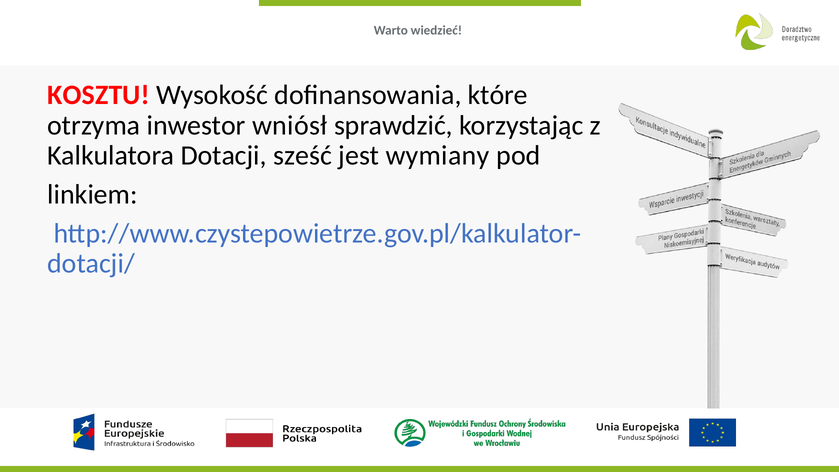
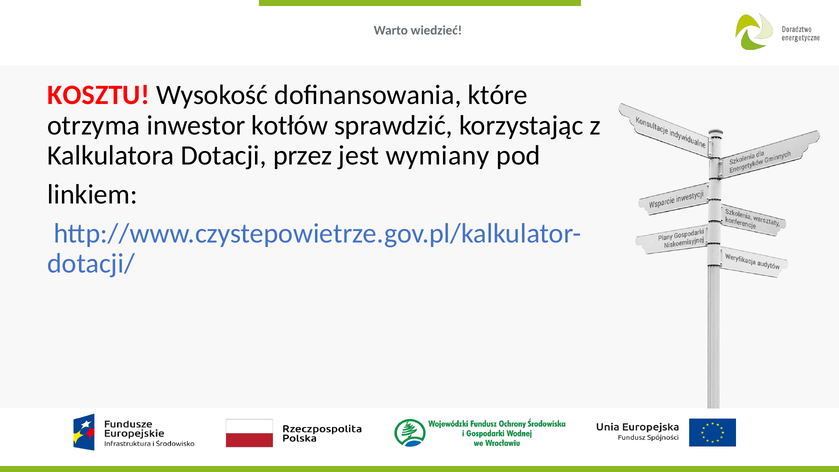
wniósł: wniósł -> kotłów
sześć: sześć -> przez
